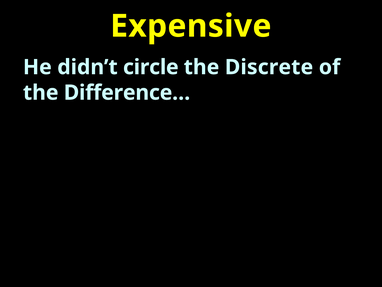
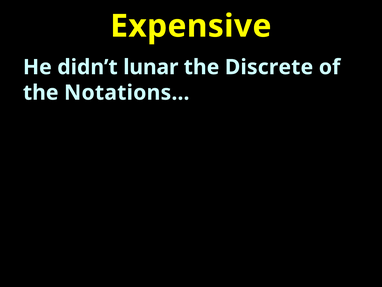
circle: circle -> lunar
Difference…: Difference… -> Notations…
